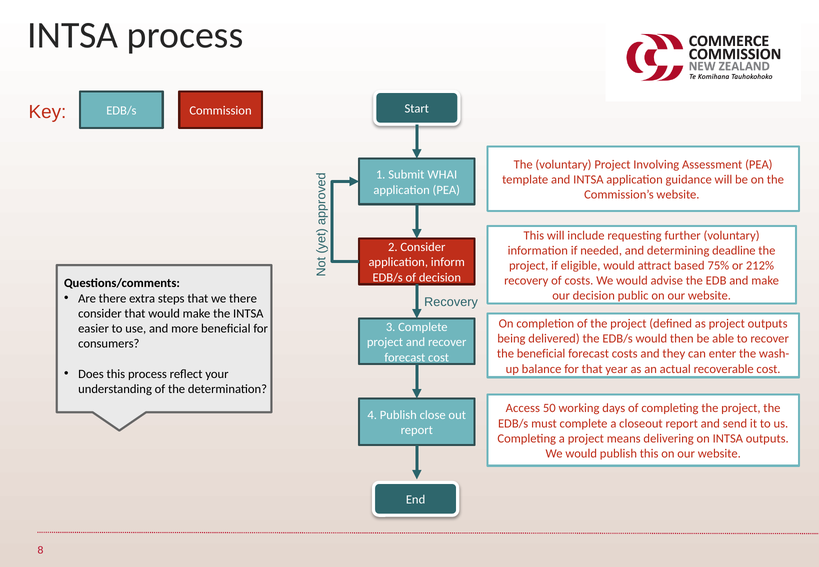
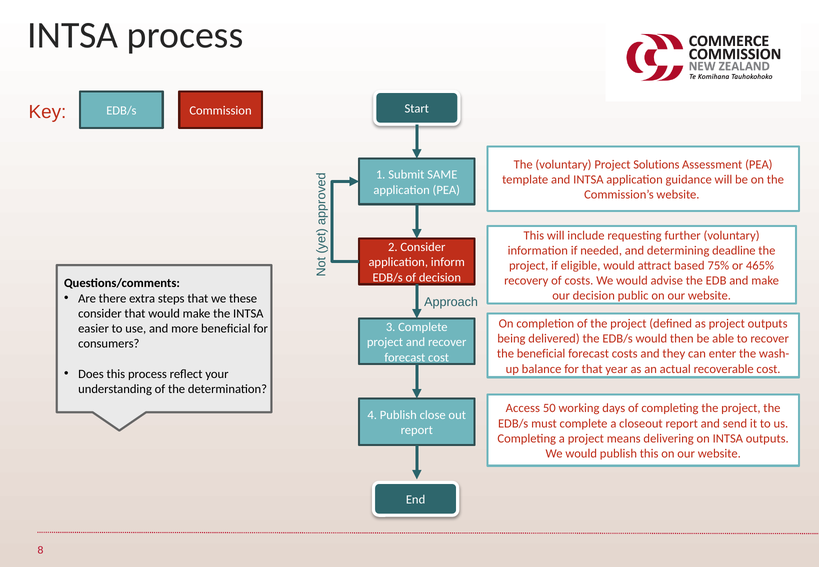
Involving: Involving -> Solutions
WHAI: WHAI -> SAME
212%: 212% -> 465%
we there: there -> these
Recovery at (451, 302): Recovery -> Approach
